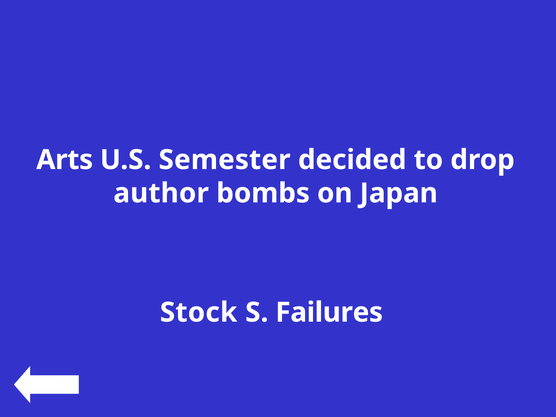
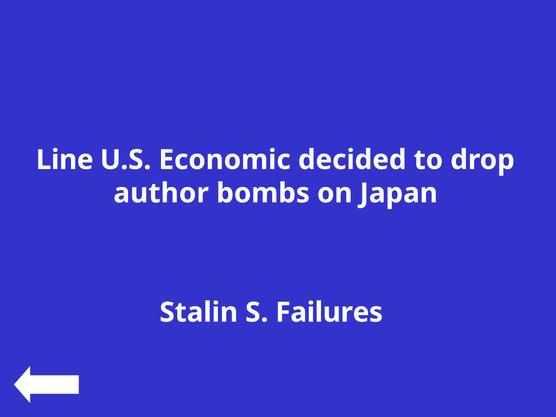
Arts: Arts -> Line
Semester: Semester -> Economic
Stock: Stock -> Stalin
